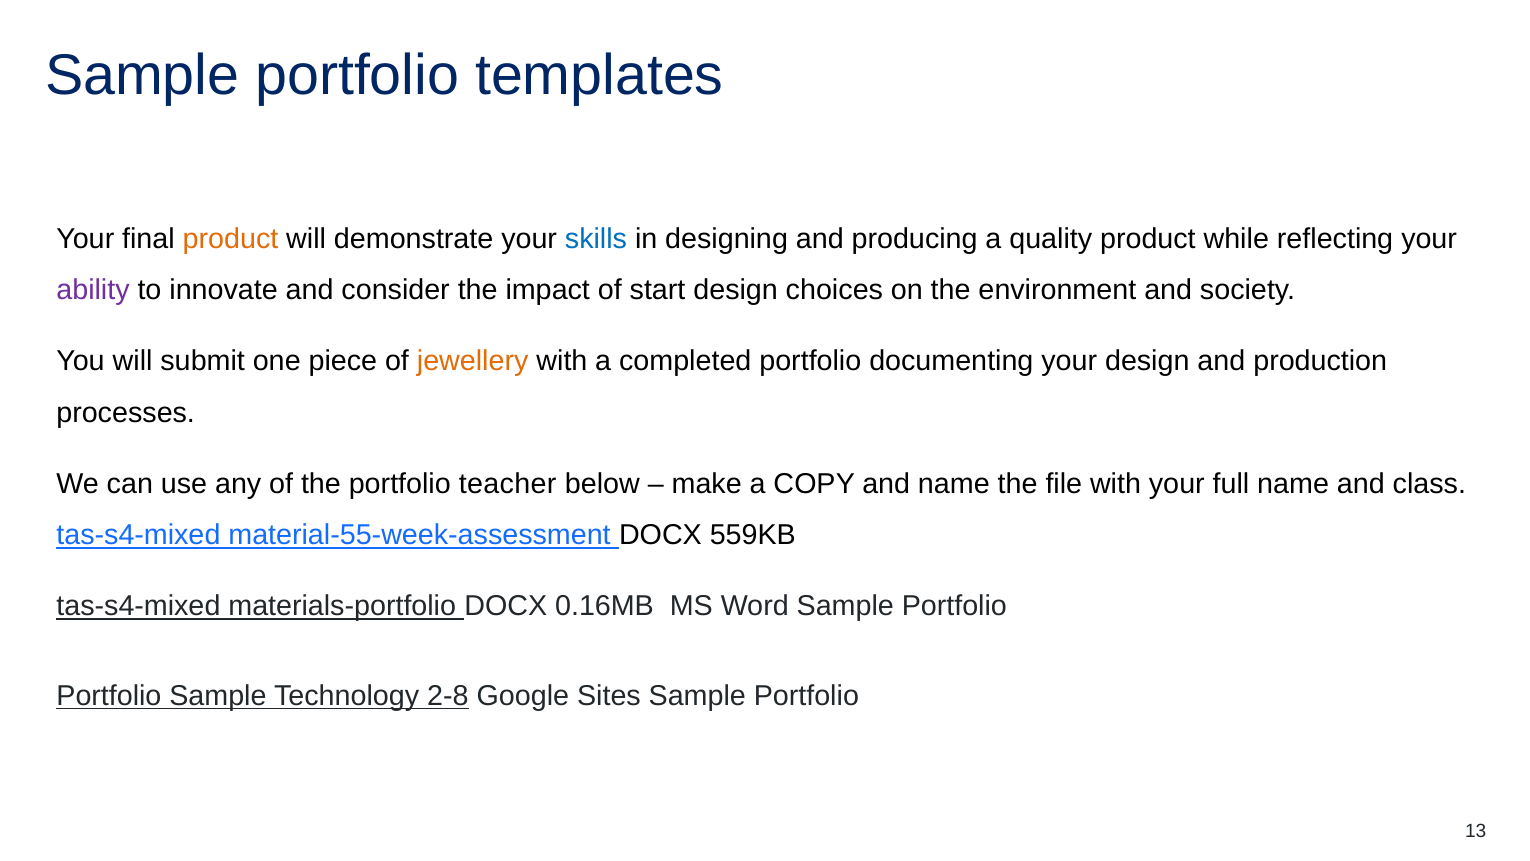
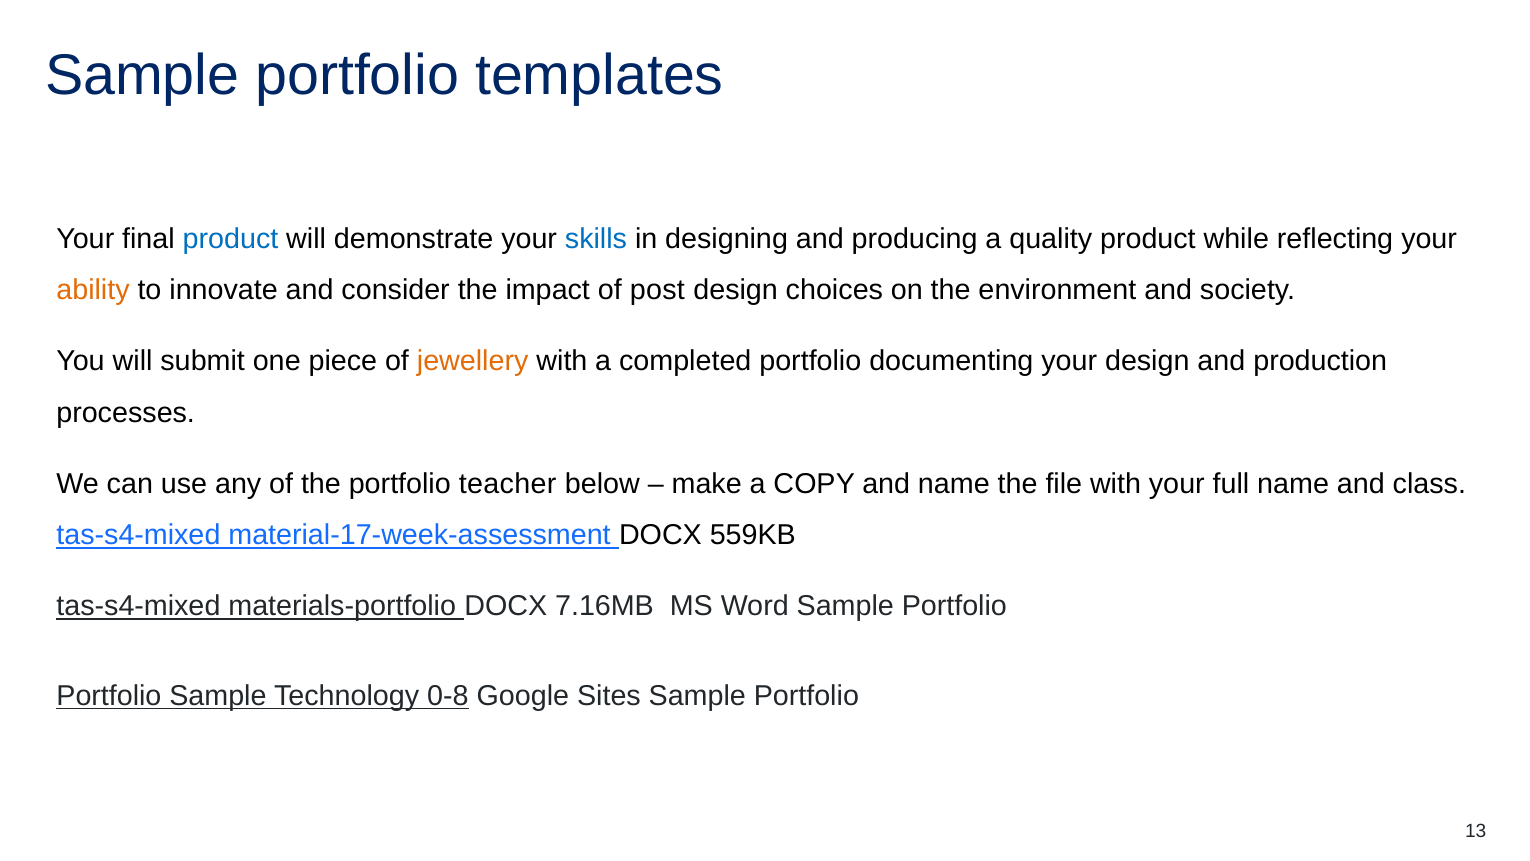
product at (230, 239) colour: orange -> blue
ability colour: purple -> orange
start: start -> post
material-55-week-assessment: material-55-week-assessment -> material-17-week-assessment
0.16MB: 0.16MB -> 7.16MB
2-8: 2-8 -> 0-8
